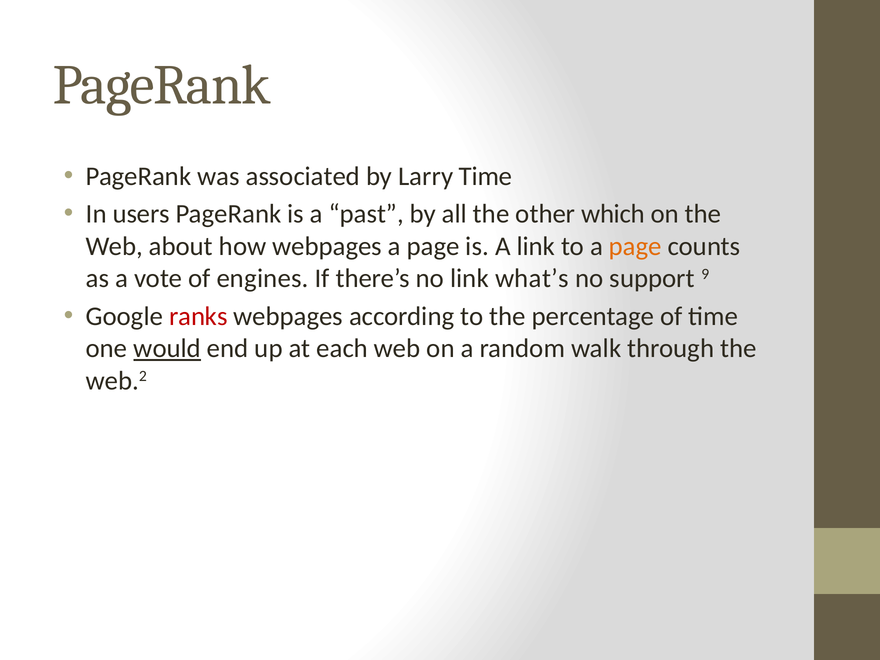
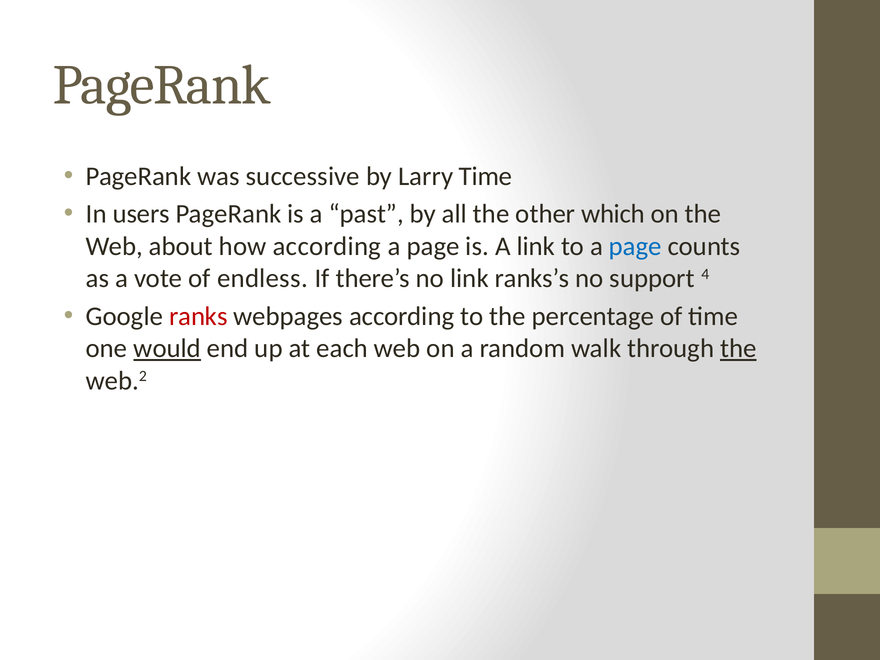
associated: associated -> successive
how webpages: webpages -> according
page at (635, 246) colour: orange -> blue
engines: engines -> endless
what’s: what’s -> ranks’s
9: 9 -> 4
the at (738, 348) underline: none -> present
